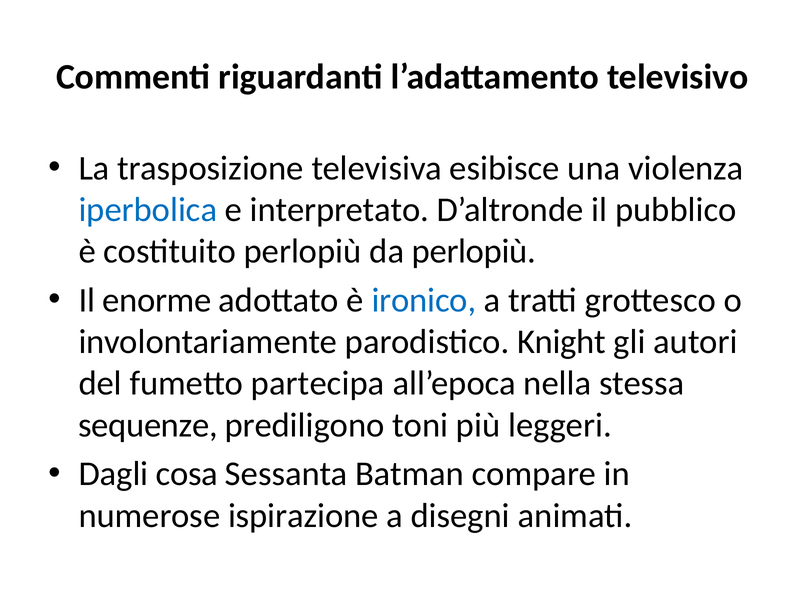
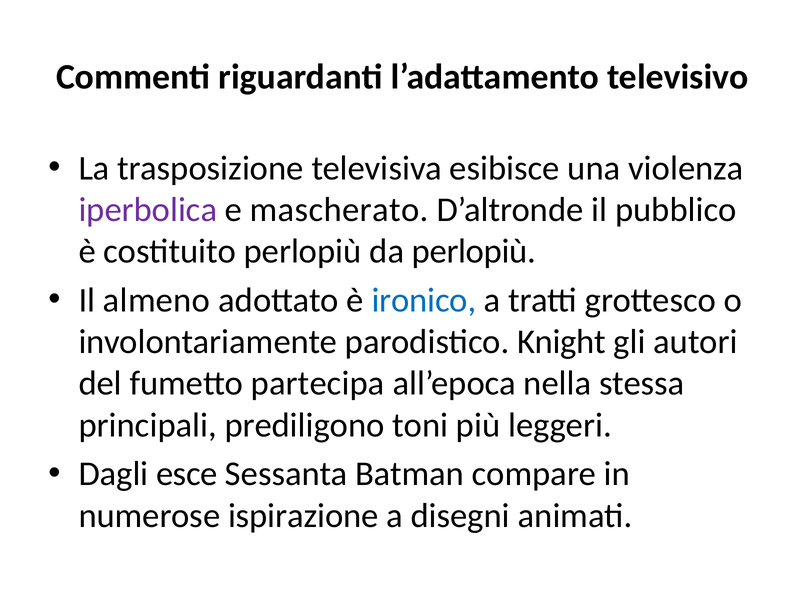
iperbolica colour: blue -> purple
interpretato: interpretato -> mascherato
enorme: enorme -> almeno
sequenze: sequenze -> principali
cosa: cosa -> esce
